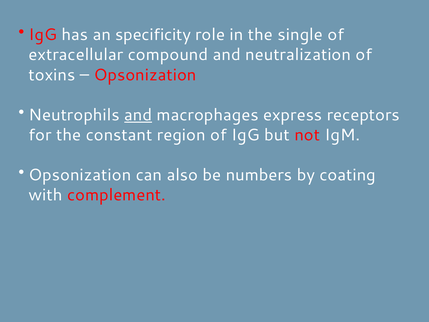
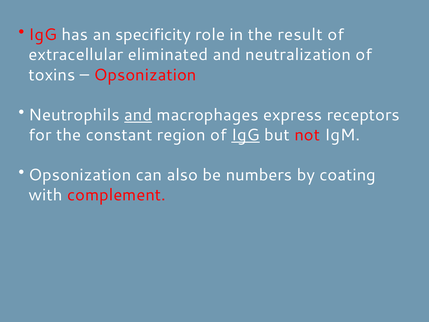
single: single -> result
compound: compound -> eliminated
IgG at (245, 135) underline: none -> present
